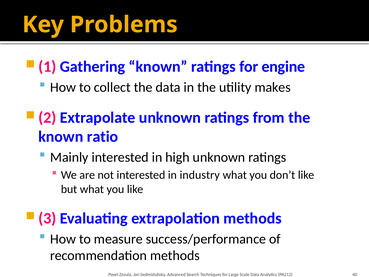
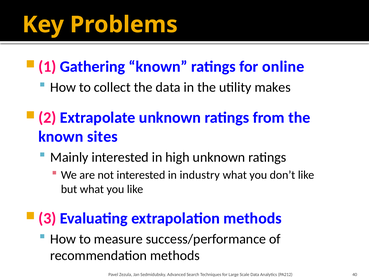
engine: engine -> online
ratio: ratio -> sites
